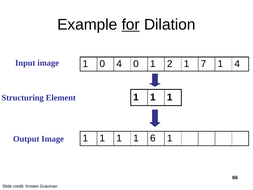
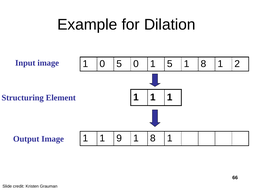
for underline: present -> none
0 4: 4 -> 5
1 2: 2 -> 5
7 at (203, 64): 7 -> 8
1 4: 4 -> 2
1 at (119, 138): 1 -> 9
6 at (153, 138): 6 -> 8
